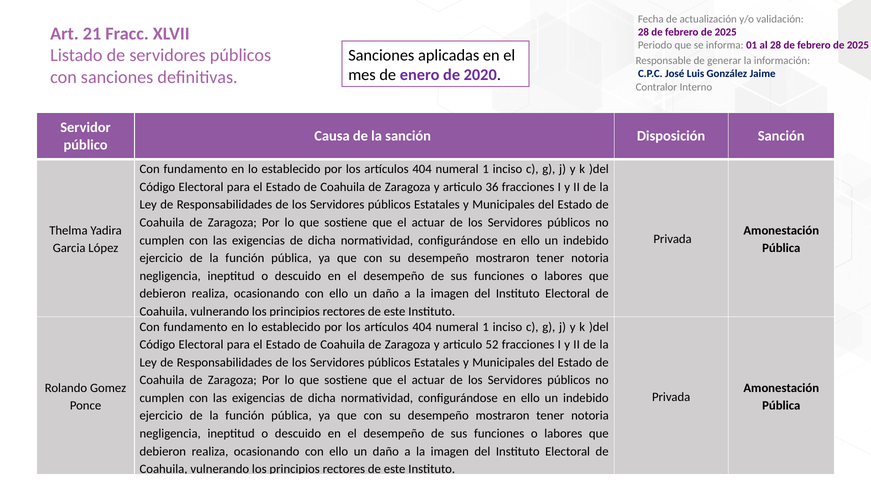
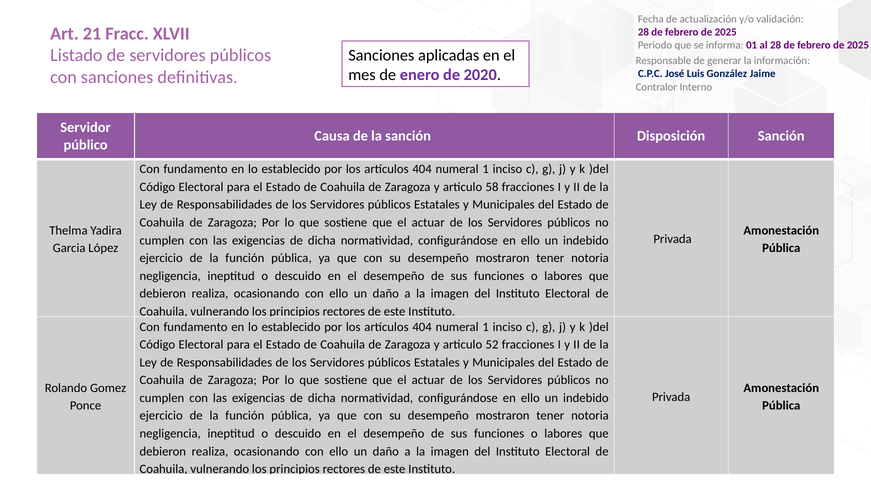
36: 36 -> 58
